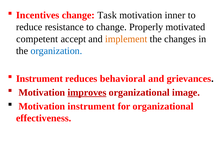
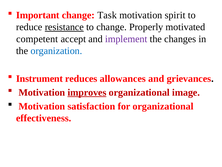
Incentives: Incentives -> Important
inner: inner -> spirit
resistance underline: none -> present
implement colour: orange -> purple
behavioral: behavioral -> allowances
Motivation instrument: instrument -> satisfaction
